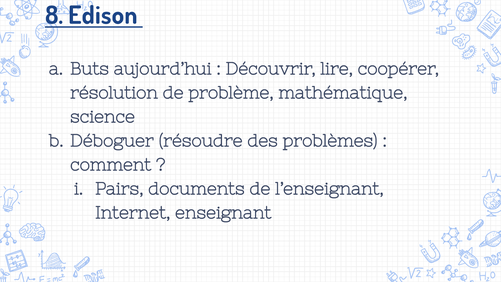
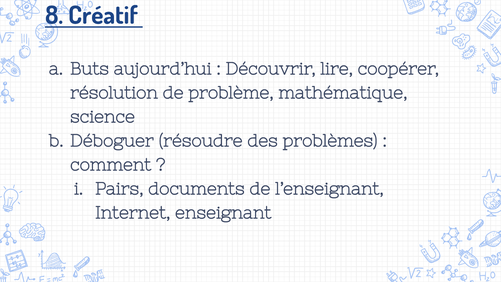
Edison: Edison -> Créatif
